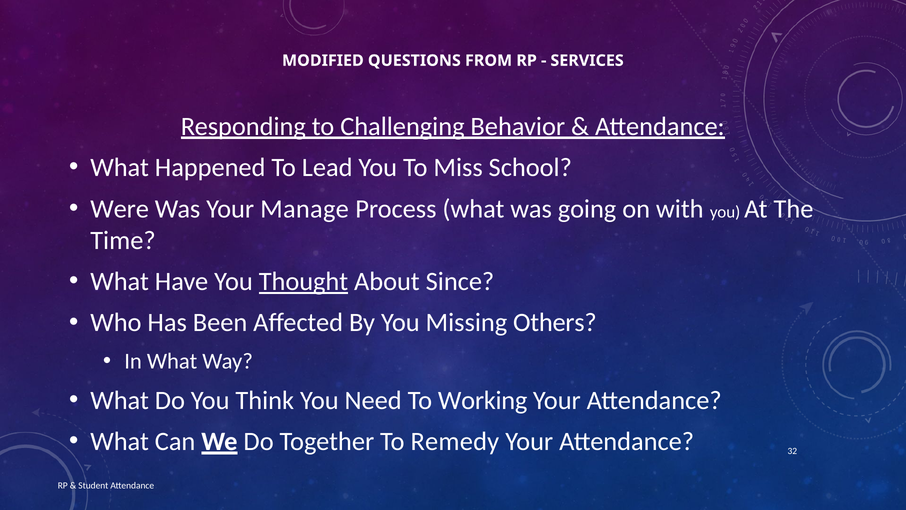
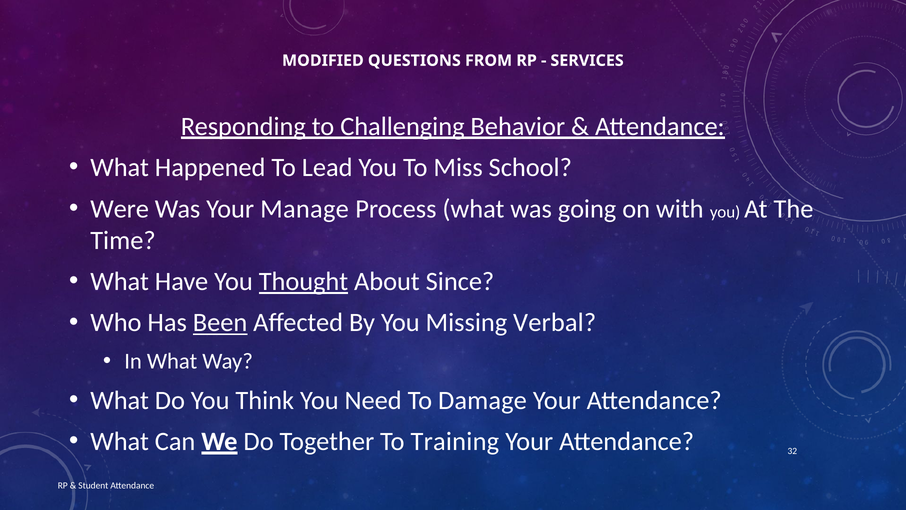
Been underline: none -> present
Others: Others -> Verbal
Working: Working -> Damage
Remedy: Remedy -> Training
